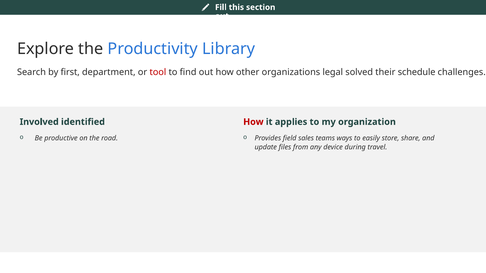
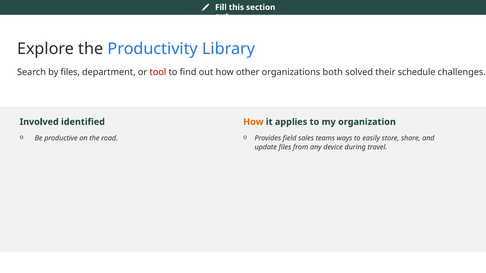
by first: first -> files
legal: legal -> both
How at (253, 122) colour: red -> orange
